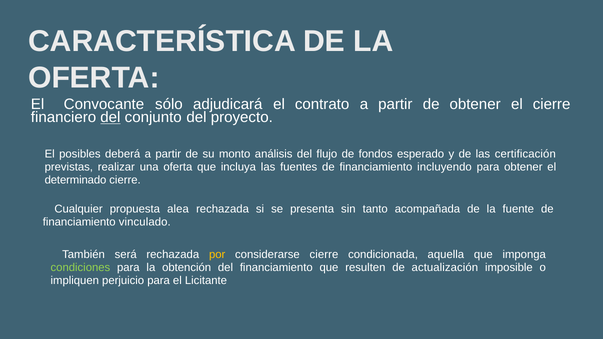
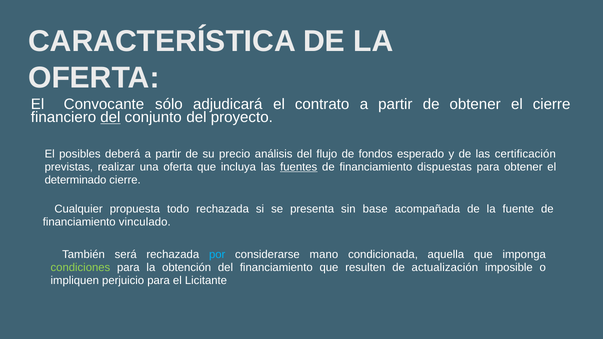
monto: monto -> precio
fuentes underline: none -> present
incluyendo: incluyendo -> dispuestas
alea: alea -> todo
tanto: tanto -> base
por colour: yellow -> light blue
considerarse cierre: cierre -> mano
